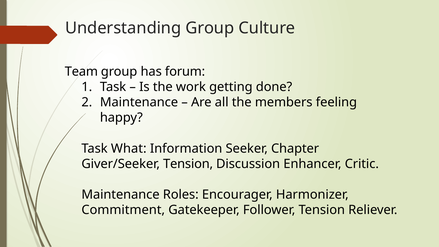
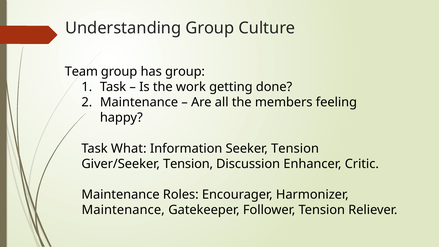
has forum: forum -> group
Seeker Chapter: Chapter -> Tension
Commitment at (123, 210): Commitment -> Maintenance
